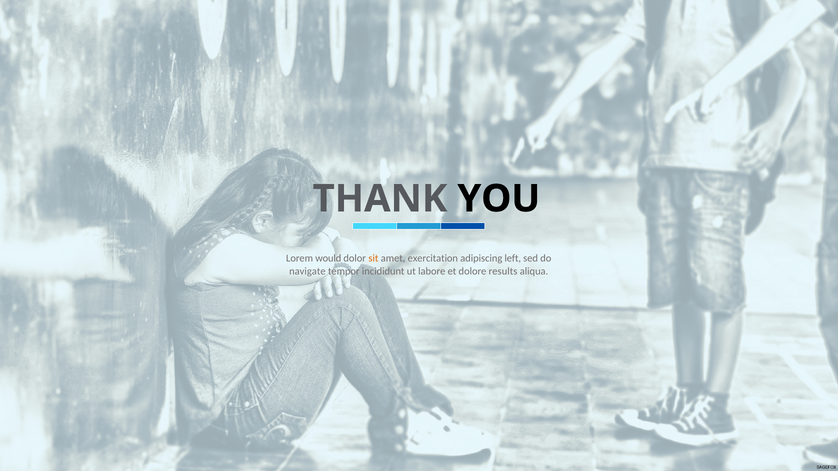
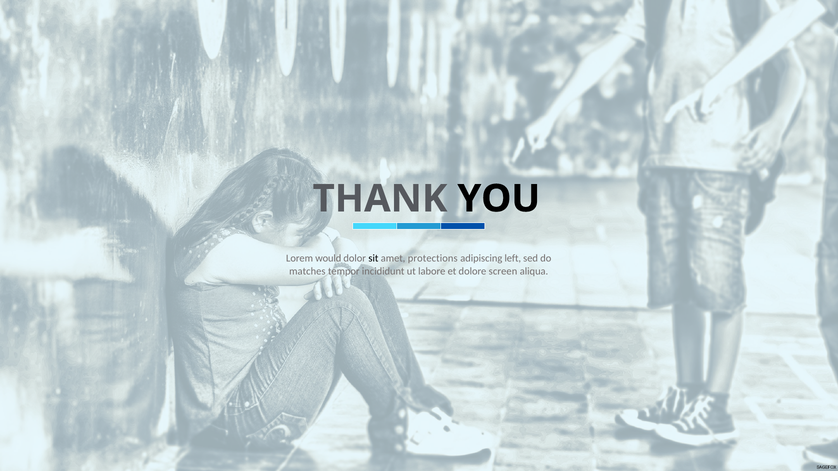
sit colour: orange -> black
exercitation: exercitation -> protections
navigate: navigate -> matches
results: results -> screen
